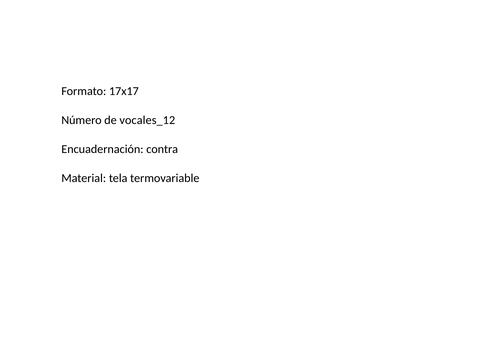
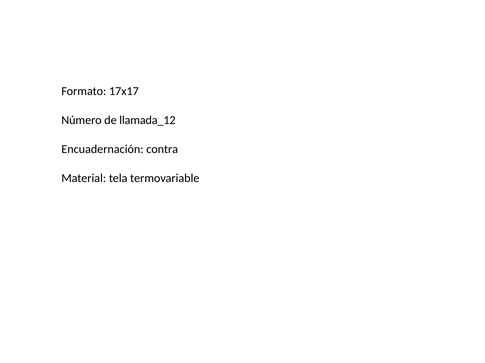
vocales_12: vocales_12 -> llamada_12
